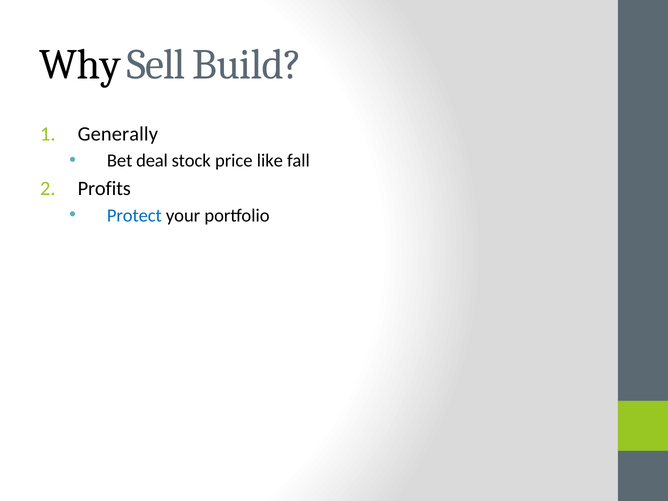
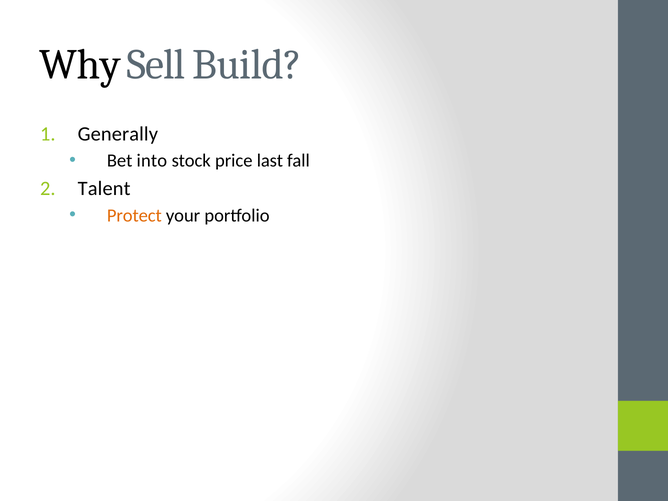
deal: deal -> into
like: like -> last
Profits: Profits -> Talent
Protect colour: blue -> orange
